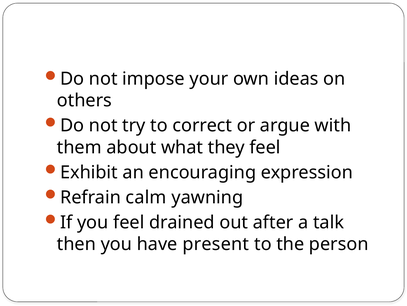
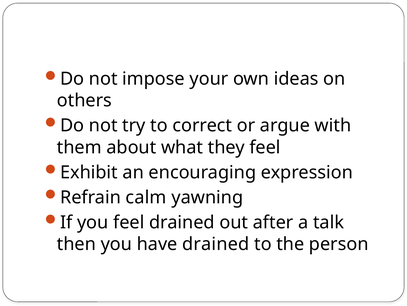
have present: present -> drained
